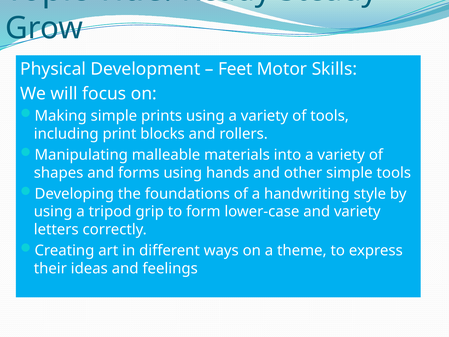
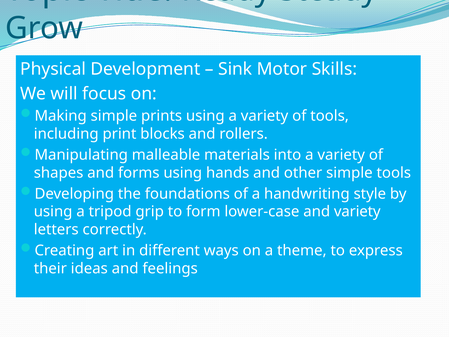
Feet: Feet -> Sink
